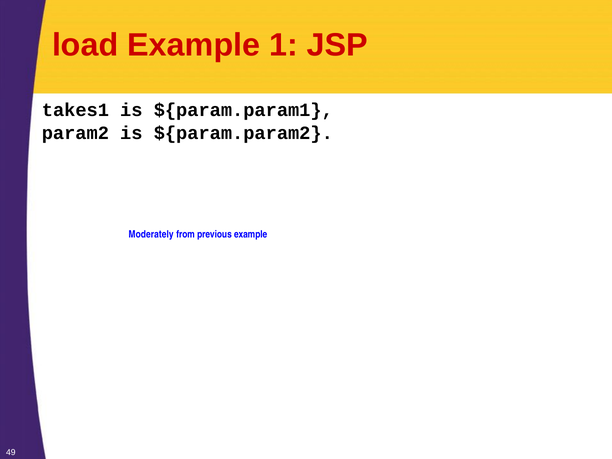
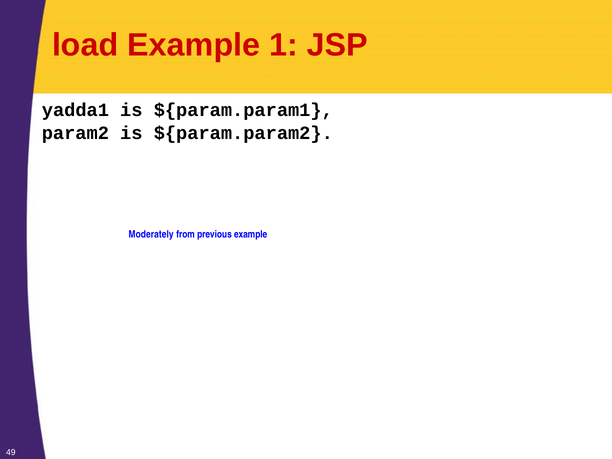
takes1: takes1 -> yadda1
